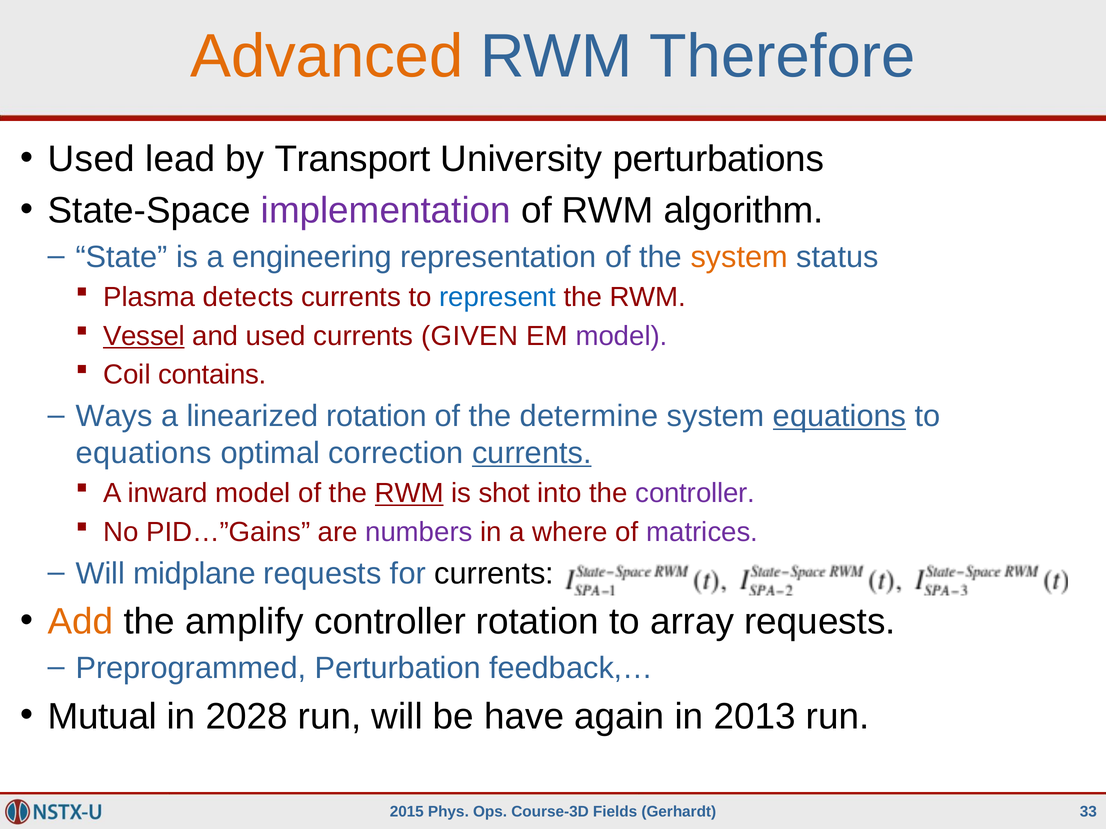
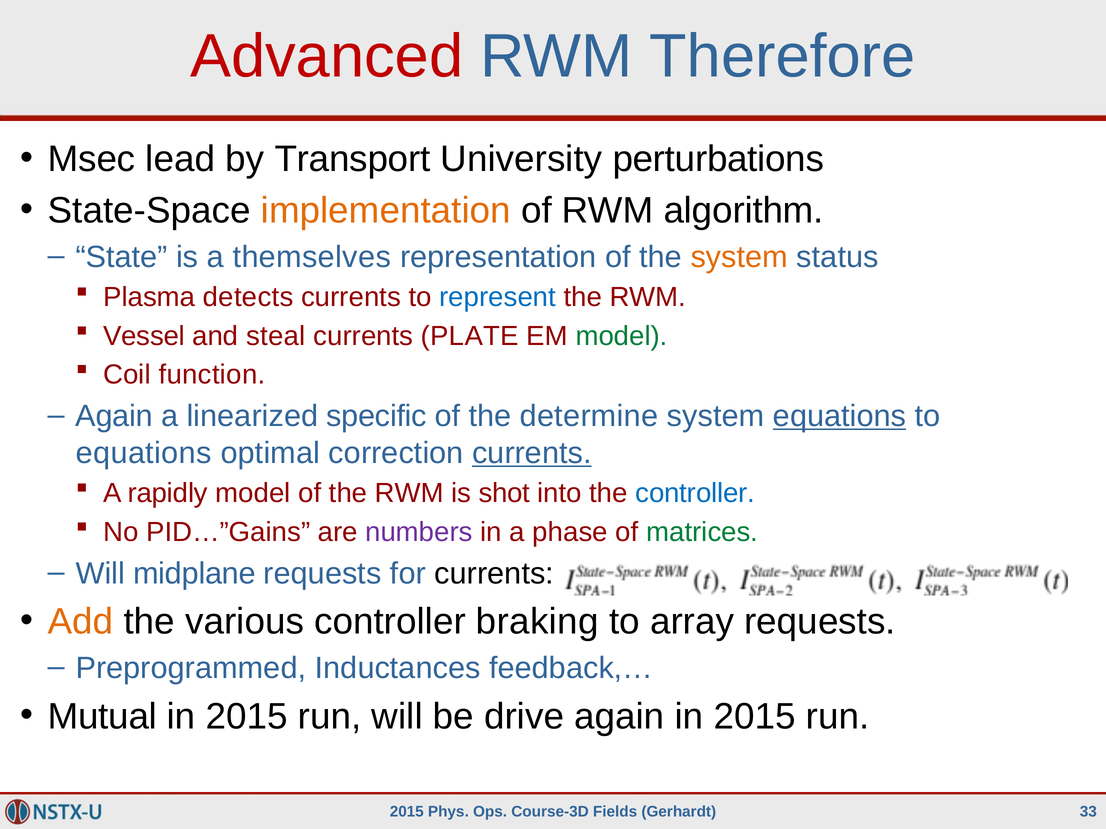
Advanced colour: orange -> red
Used at (91, 159): Used -> Msec
implementation colour: purple -> orange
engineering: engineering -> themselves
Vessel underline: present -> none
and used: used -> steal
GIVEN: GIVEN -> PLATE
model at (622, 336) colour: purple -> green
contains: contains -> function
Ways at (114, 416): Ways -> Again
linearized rotation: rotation -> specific
inward: inward -> rapidly
RWM at (409, 494) underline: present -> none
controller at (695, 494) colour: purple -> blue
where: where -> phase
matrices colour: purple -> green
amplify: amplify -> various
controller rotation: rotation -> braking
Perturbation: Perturbation -> Inductances
2028 at (247, 717): 2028 -> 2015
have: have -> drive
again in 2013: 2013 -> 2015
